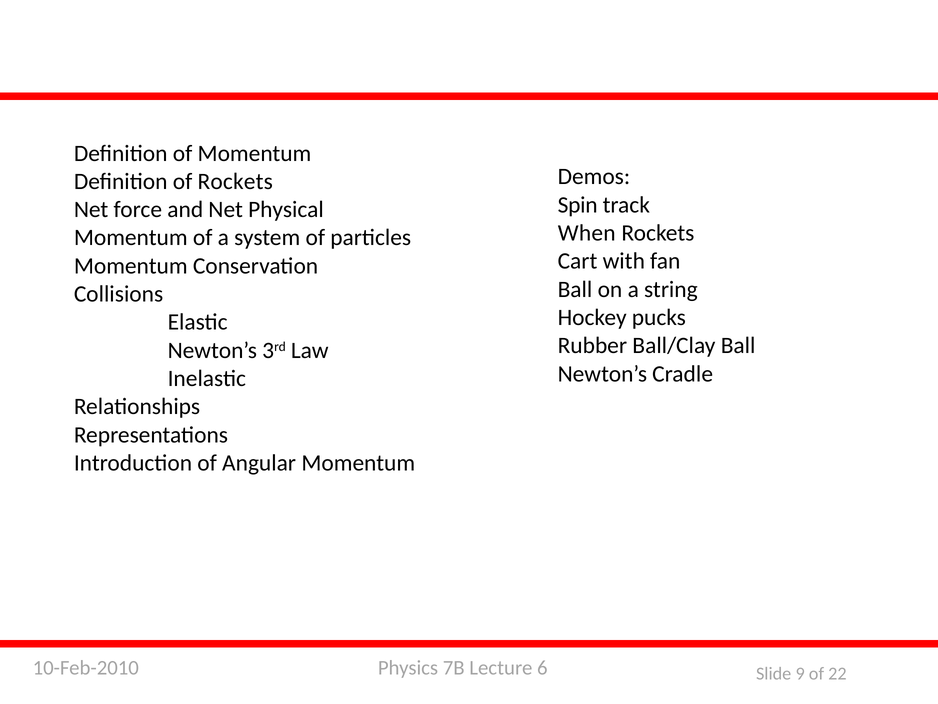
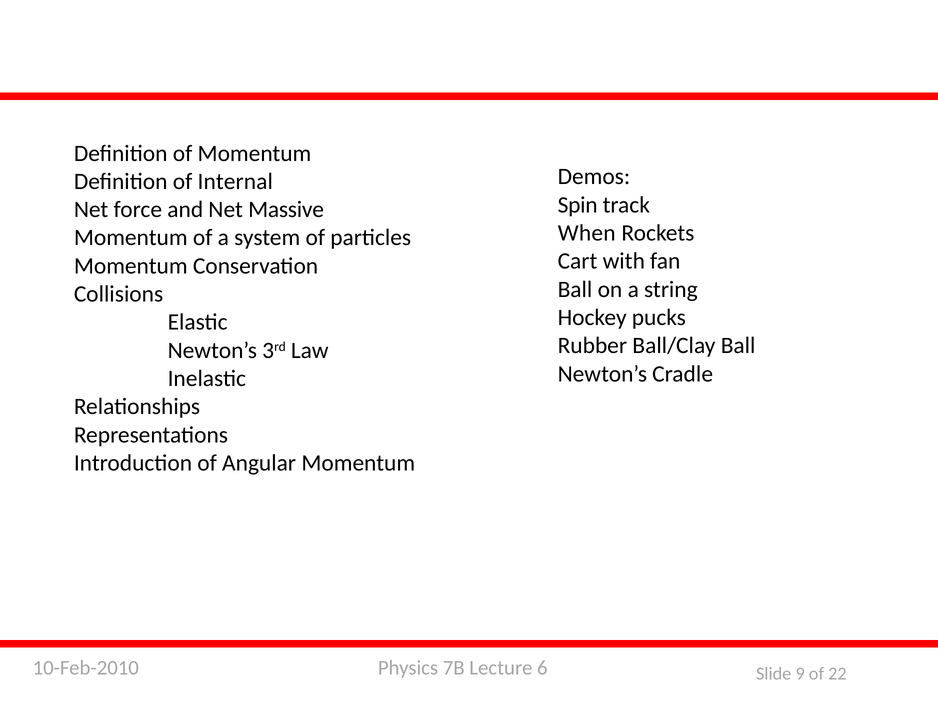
of Rockets: Rockets -> Internal
Physical: Physical -> Massive
